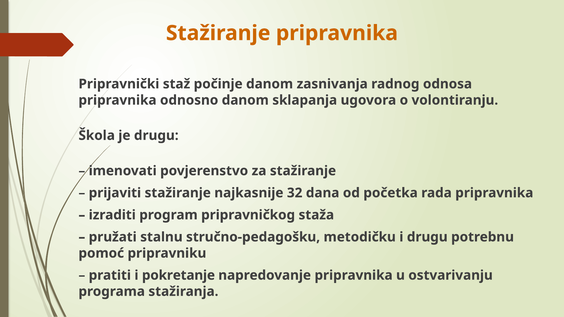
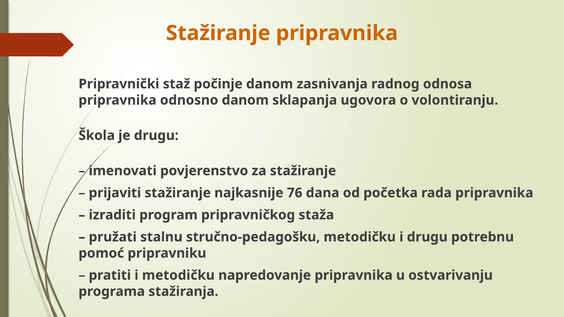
32: 32 -> 76
i pokretanje: pokretanje -> metodičku
